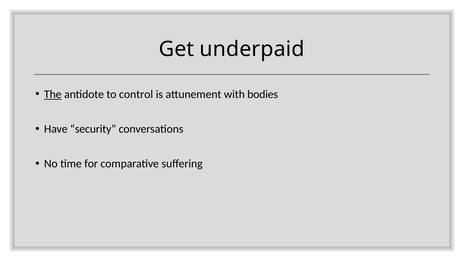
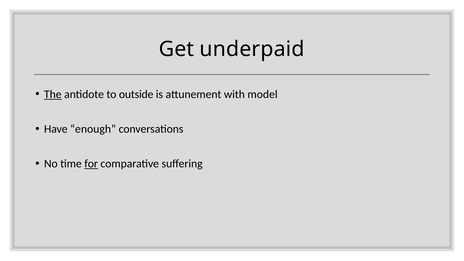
control: control -> outside
bodies: bodies -> model
security: security -> enough
for underline: none -> present
